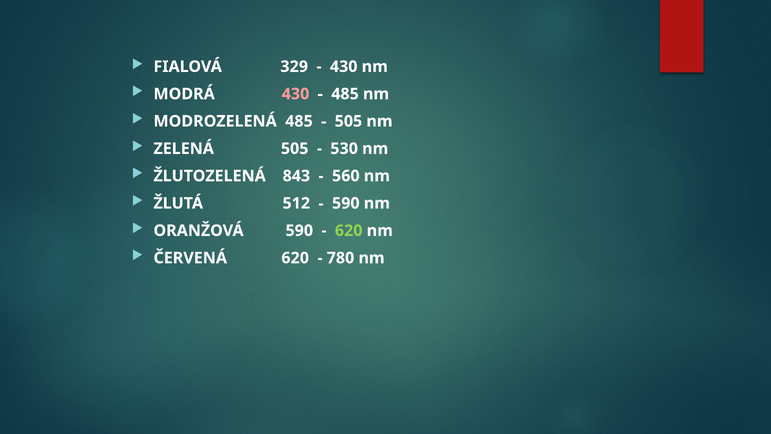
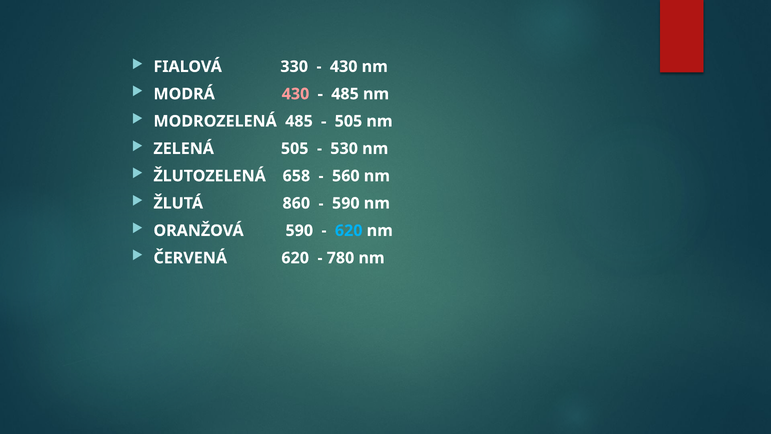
329: 329 -> 330
843: 843 -> 658
512: 512 -> 860
620 at (349, 230) colour: light green -> light blue
